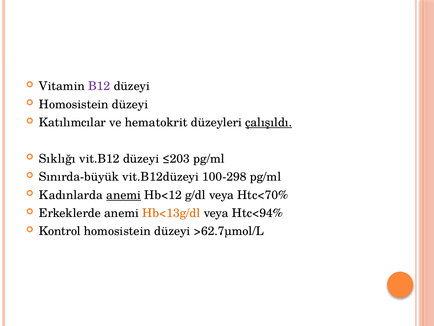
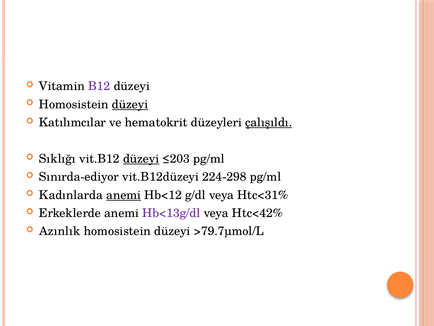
düzeyi at (130, 104) underline: none -> present
düzeyi at (141, 159) underline: none -> present
Sınırda-büyük: Sınırda-büyük -> Sınırda-ediyor
100-298: 100-298 -> 224-298
Htc<70%: Htc<70% -> Htc<31%
Hb<13g/dl colour: orange -> purple
Htc<94%: Htc<94% -> Htc<42%
Kontrol: Kontrol -> Azınlık
>62.7µmol/L: >62.7µmol/L -> >79.7µmol/L
